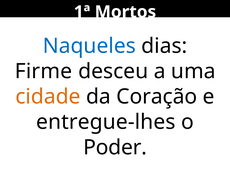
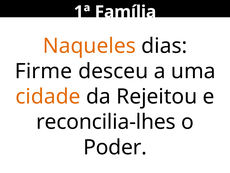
Mortos: Mortos -> Família
Naqueles colour: blue -> orange
Coração: Coração -> Rejeitou
entregue-lhes: entregue-lhes -> reconcilia-lhes
